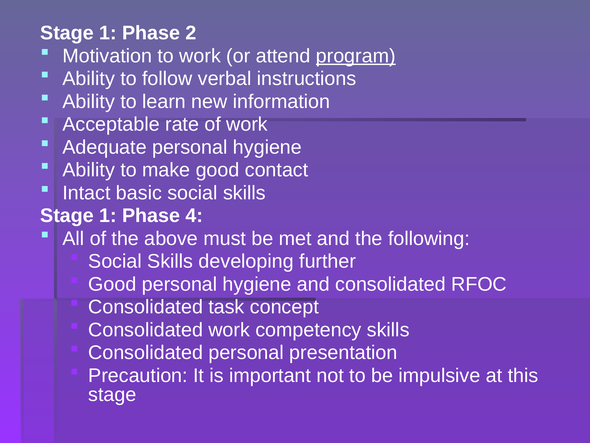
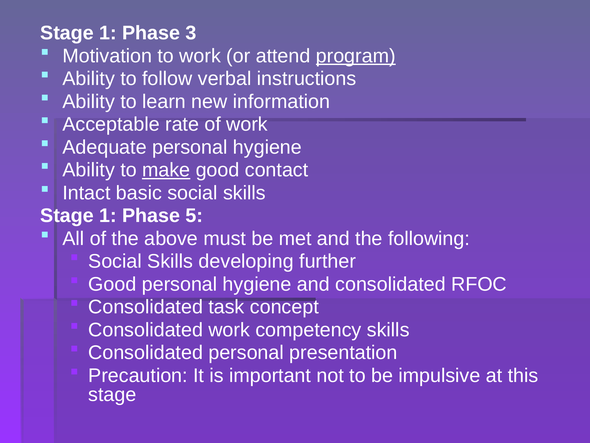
2: 2 -> 3
make underline: none -> present
4: 4 -> 5
